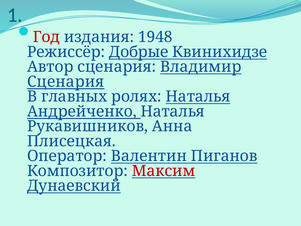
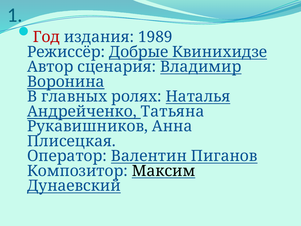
1948: 1948 -> 1989
Сценария at (66, 82): Сценария -> Воронина
Андрейченко Наталья: Наталья -> Татьяна
Максим colour: red -> black
